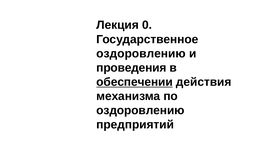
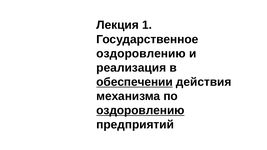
0: 0 -> 1
проведения: проведения -> реализация
оздоровлению at (140, 111) underline: none -> present
